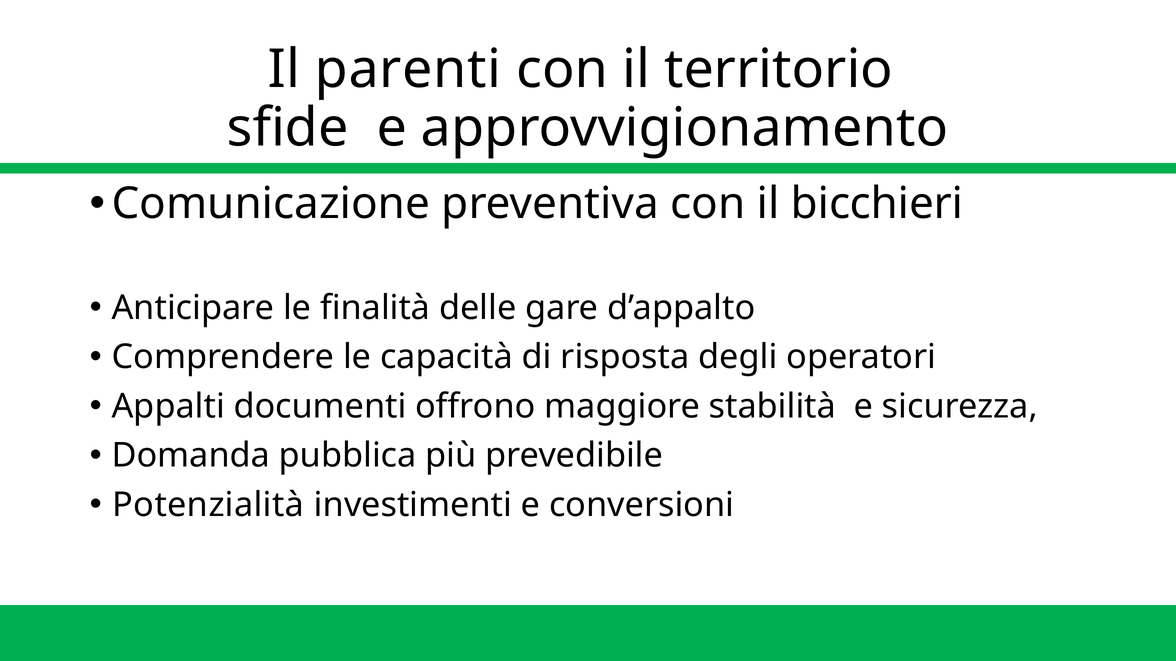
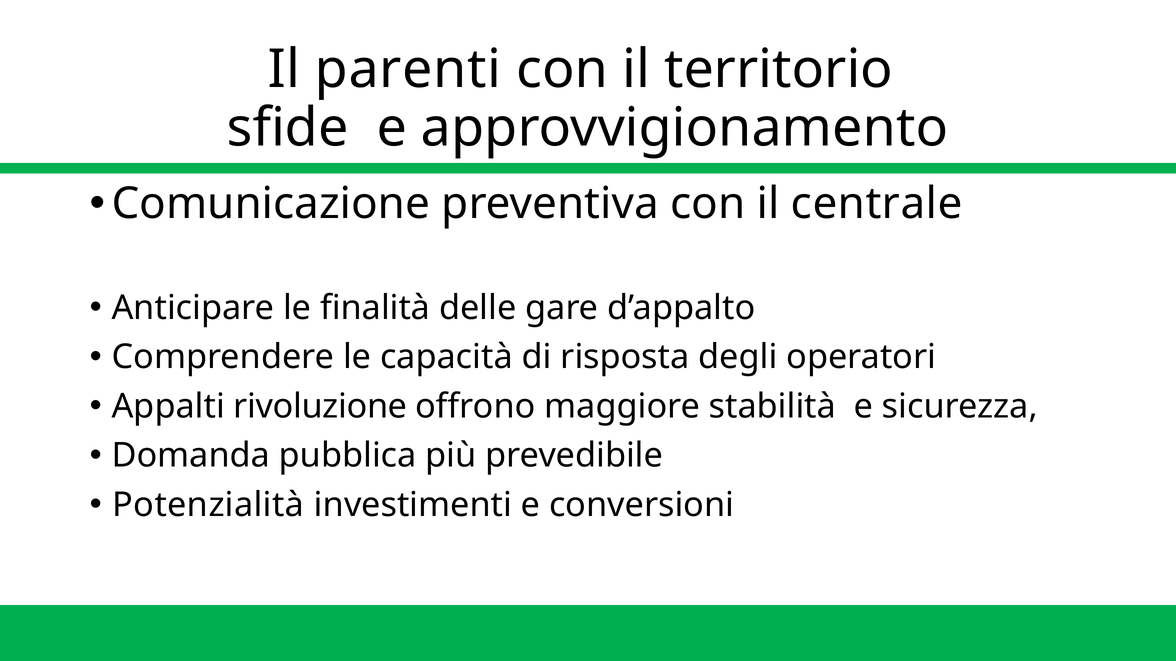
bicchieri: bicchieri -> centrale
documenti: documenti -> rivoluzione
